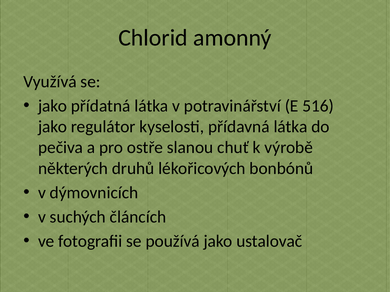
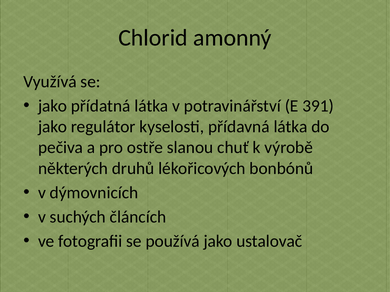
516: 516 -> 391
